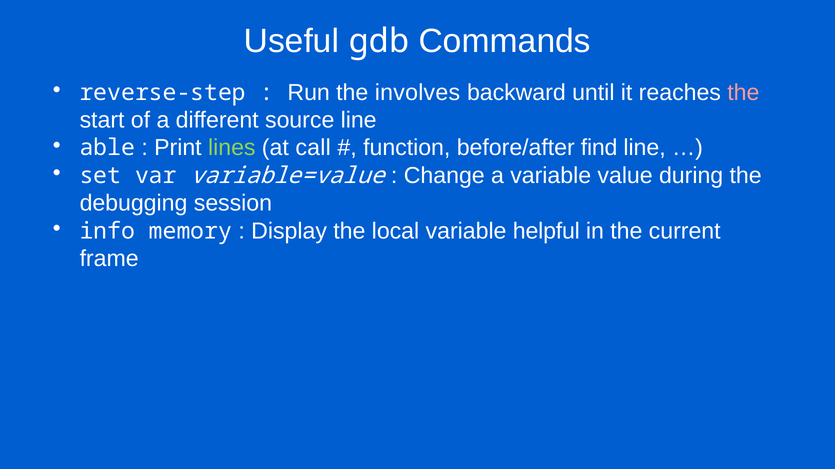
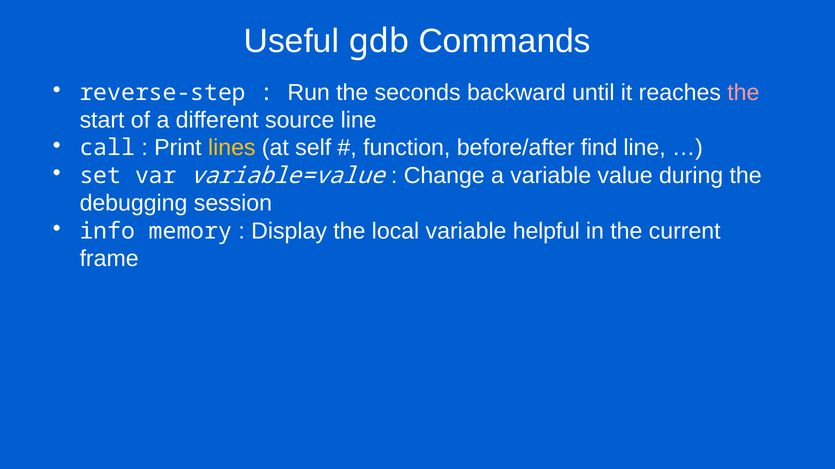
involves: involves -> seconds
able: able -> call
lines colour: light green -> yellow
call: call -> self
